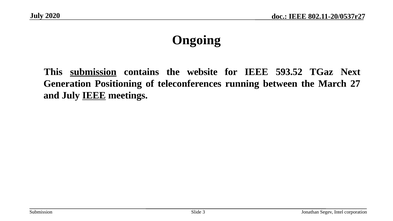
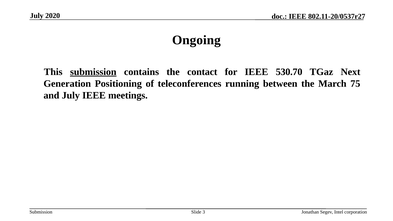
website: website -> contact
593.52: 593.52 -> 530.70
27: 27 -> 75
IEEE at (94, 96) underline: present -> none
